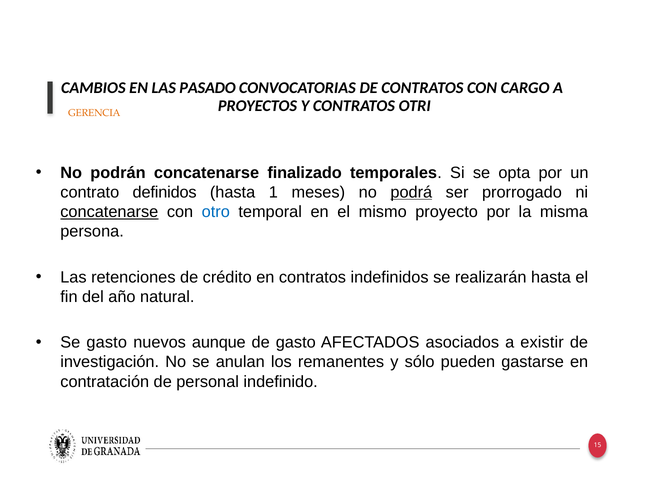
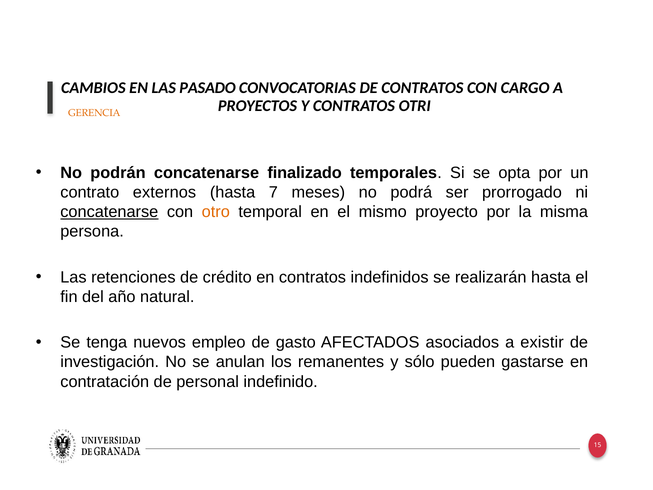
definidos: definidos -> externos
1: 1 -> 7
podrá underline: present -> none
otro colour: blue -> orange
Se gasto: gasto -> tenga
aunque: aunque -> empleo
